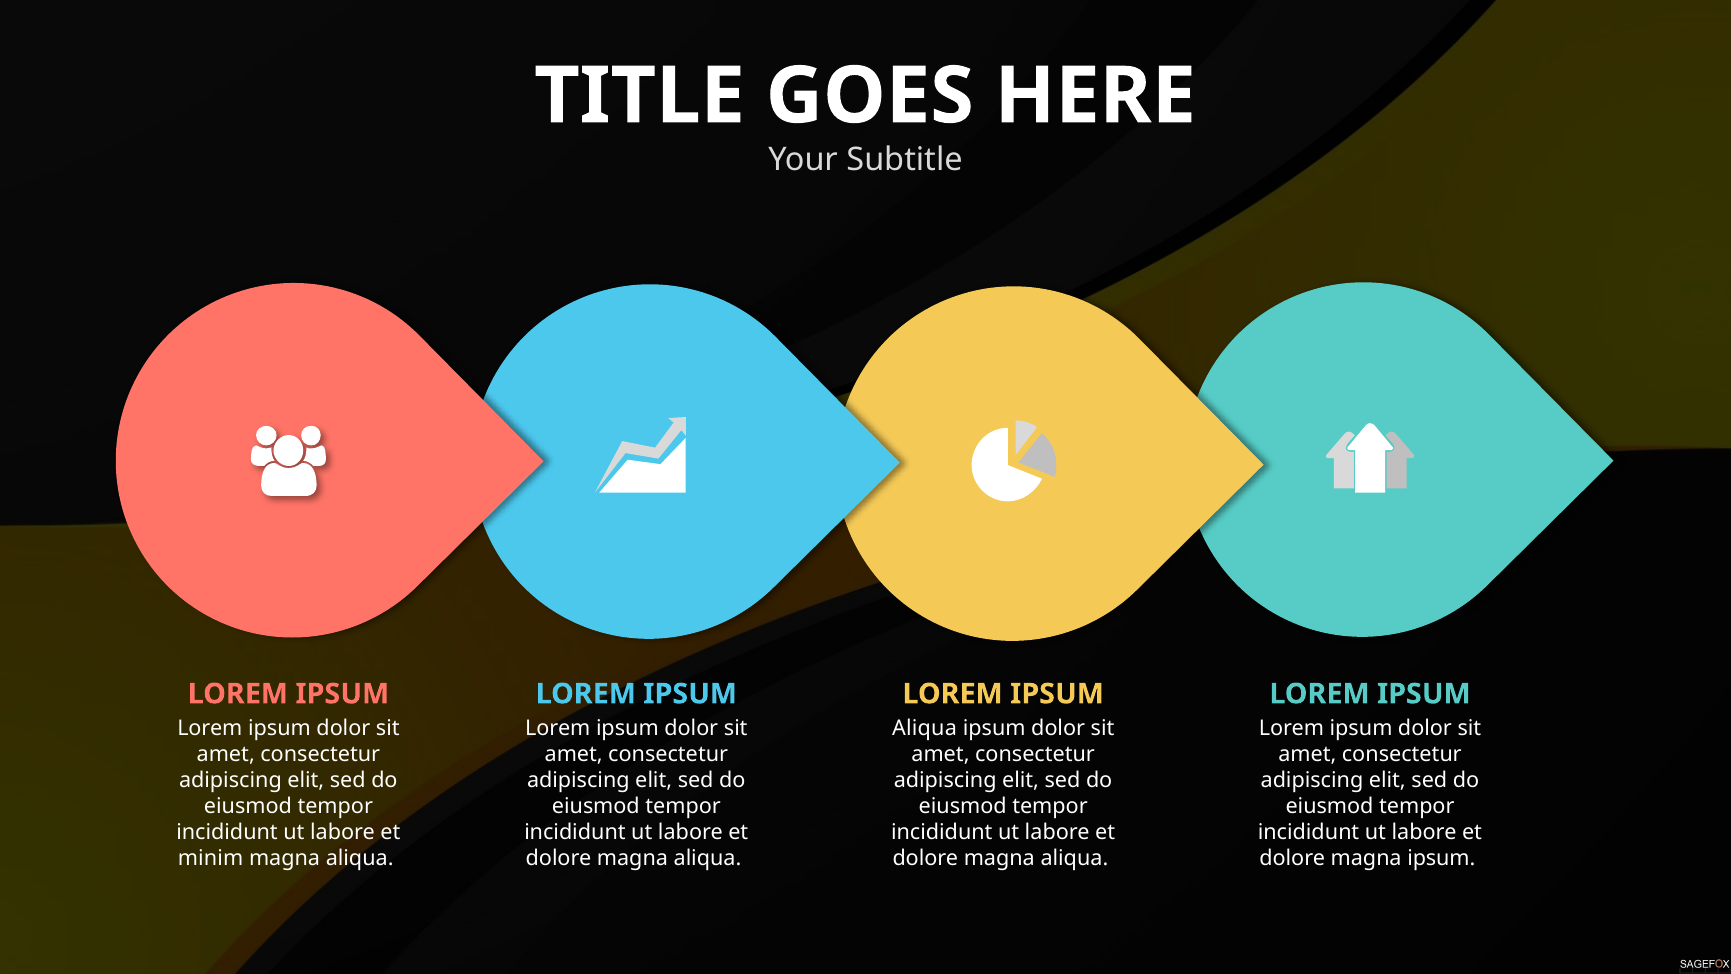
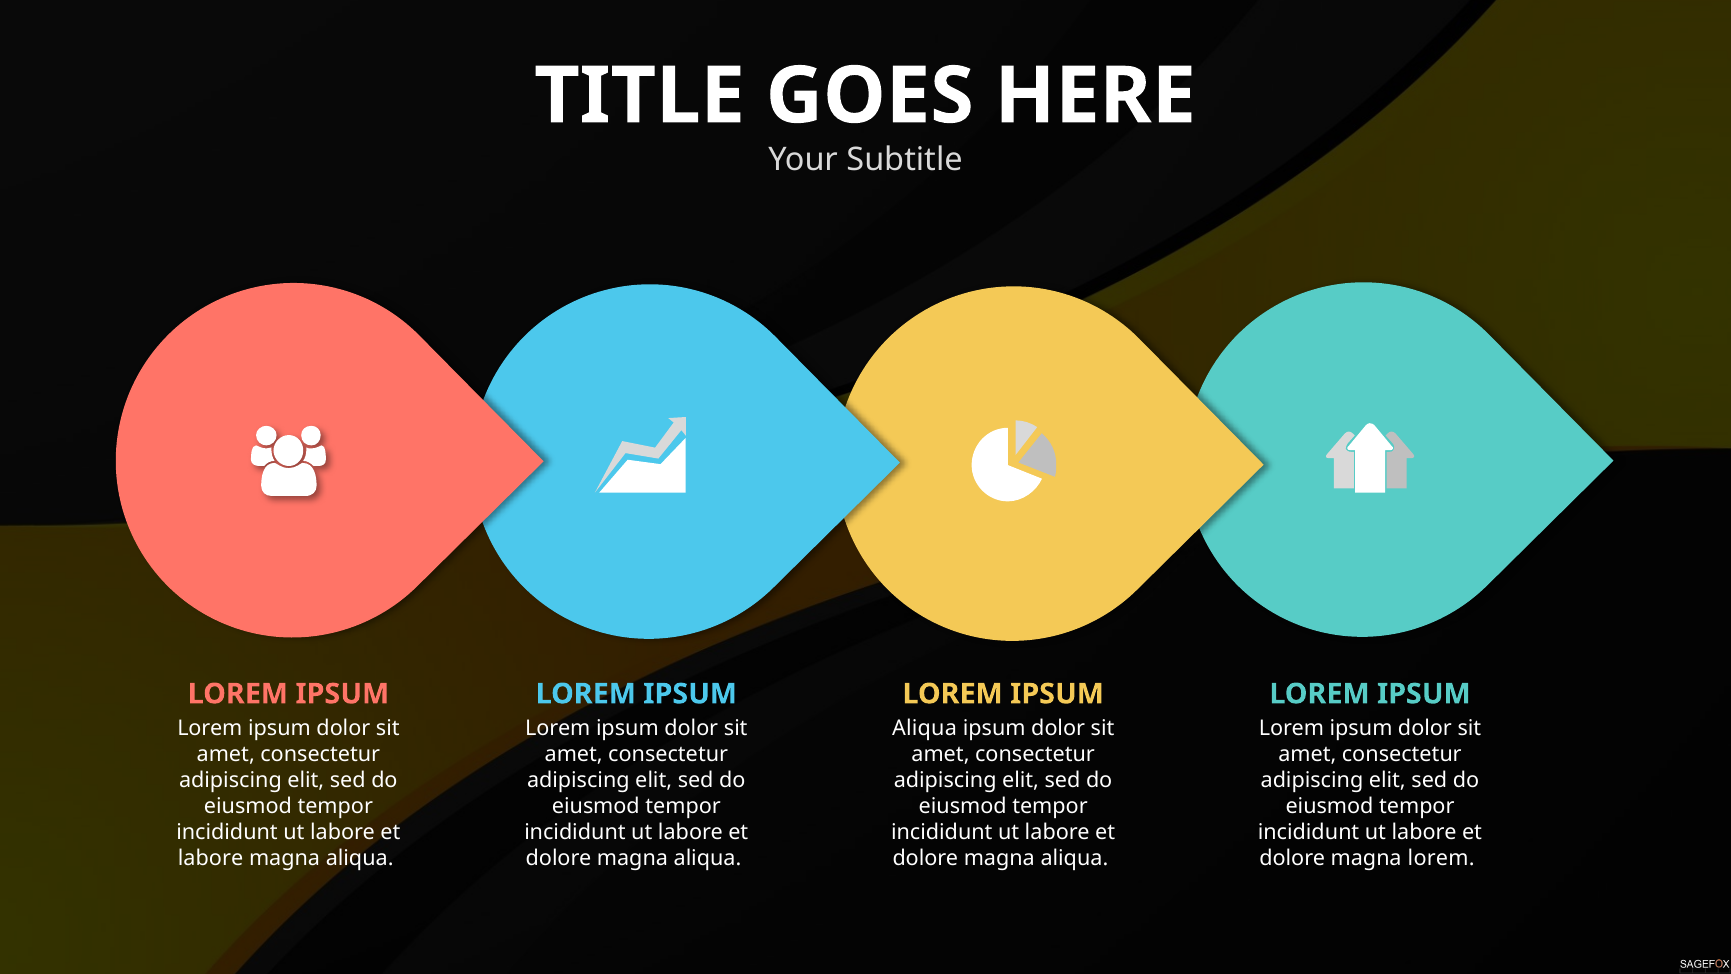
minim at (211, 858): minim -> labore
magna ipsum: ipsum -> lorem
